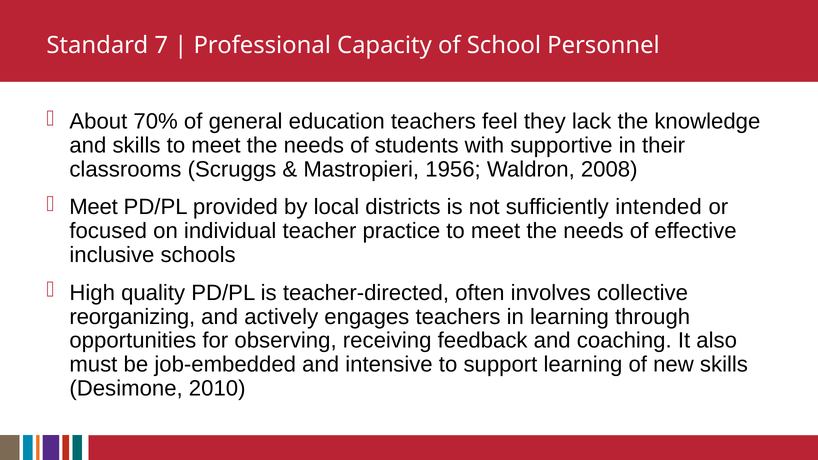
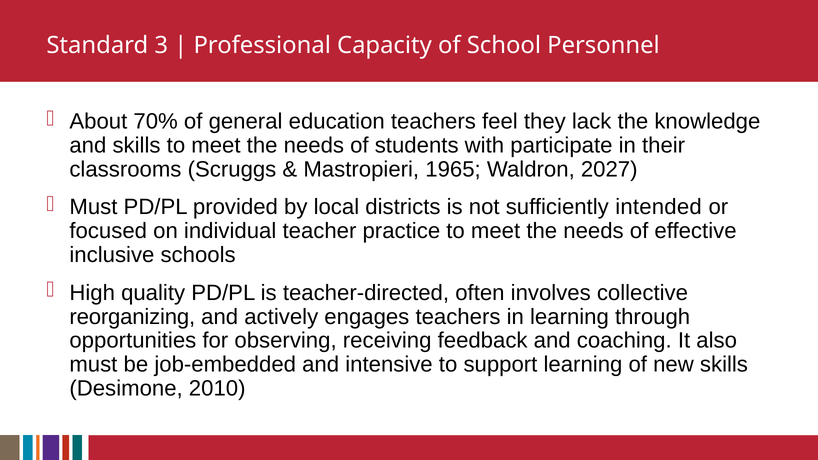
7: 7 -> 3
supportive: supportive -> participate
1956: 1956 -> 1965
2008: 2008 -> 2027
Meet at (94, 207): Meet -> Must
